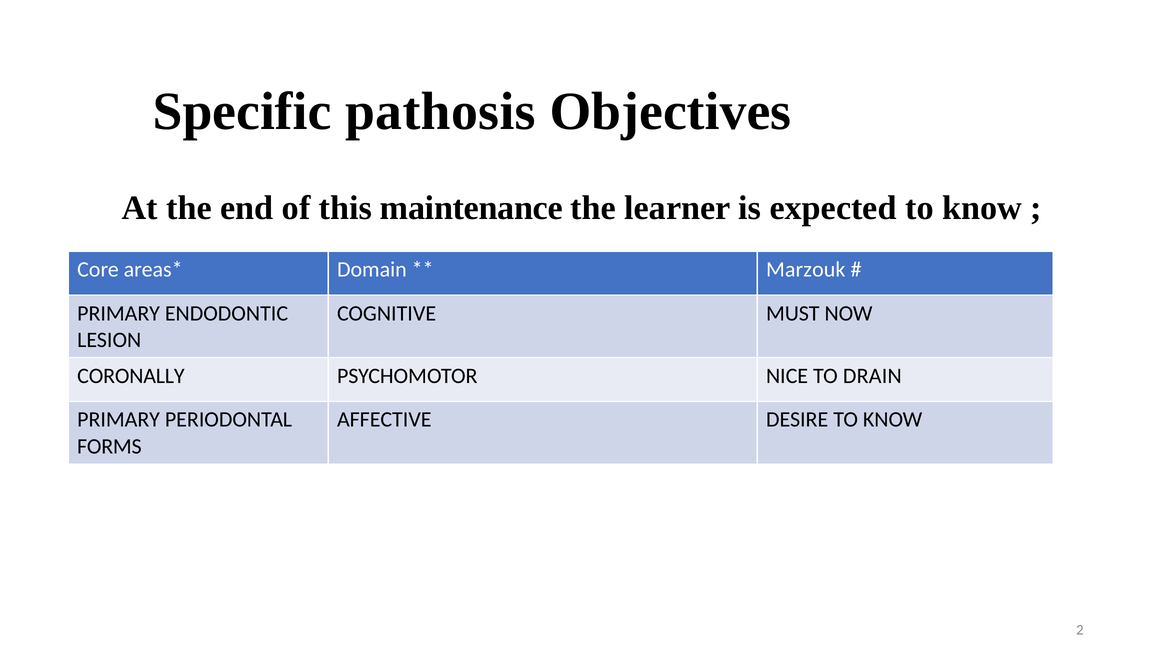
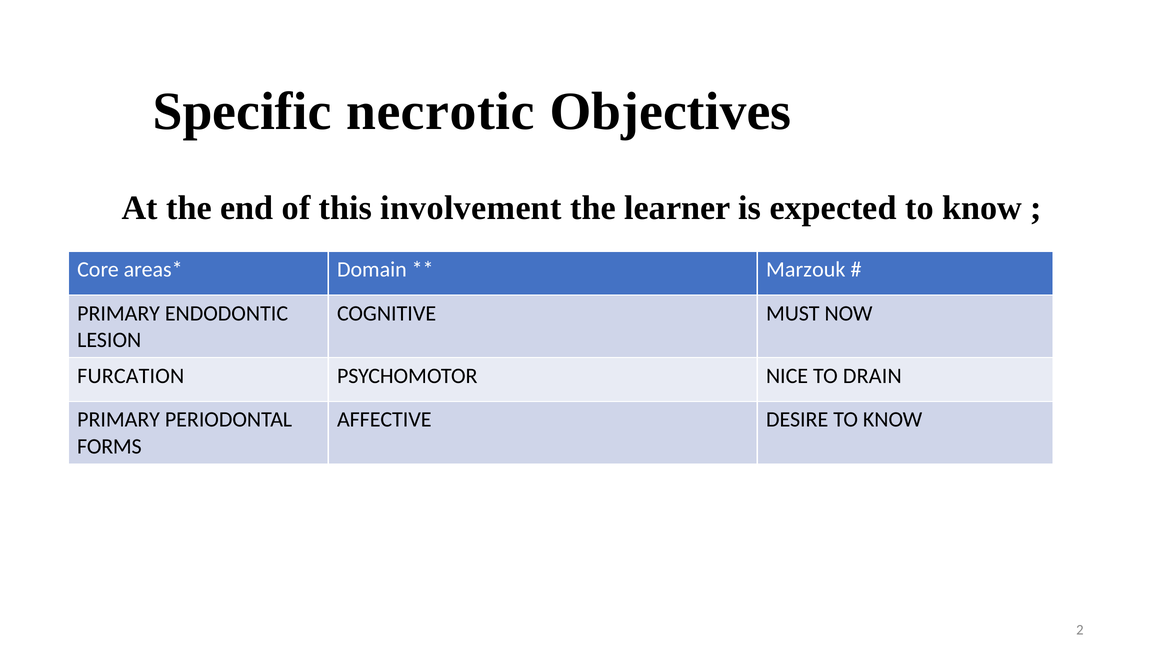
pathosis: pathosis -> necrotic
maintenance: maintenance -> involvement
CORONALLY: CORONALLY -> FURCATION
